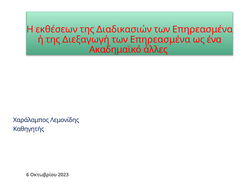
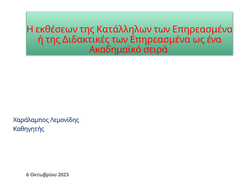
Διαδικασιών: Διαδικασιών -> Κατάλληλων
Διεξαγωγή: Διεξαγωγή -> Διδακτικές
άλλες: άλλες -> σειρά
